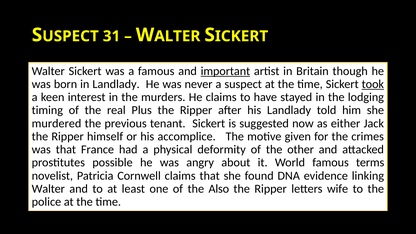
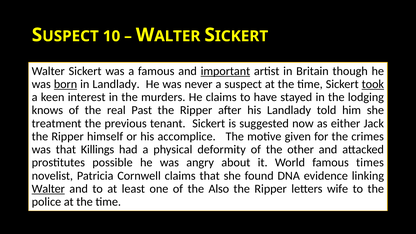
31: 31 -> 10
born underline: none -> present
timing: timing -> knows
Plus: Plus -> Past
murdered: murdered -> treatment
France: France -> Killings
terms: terms -> times
Walter at (48, 189) underline: none -> present
